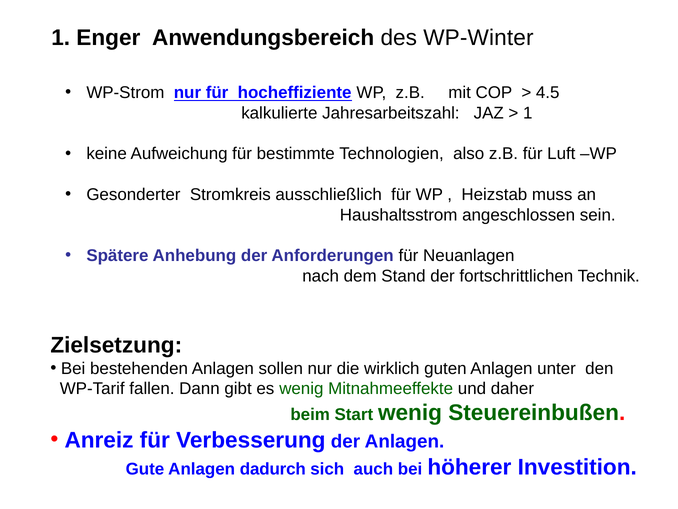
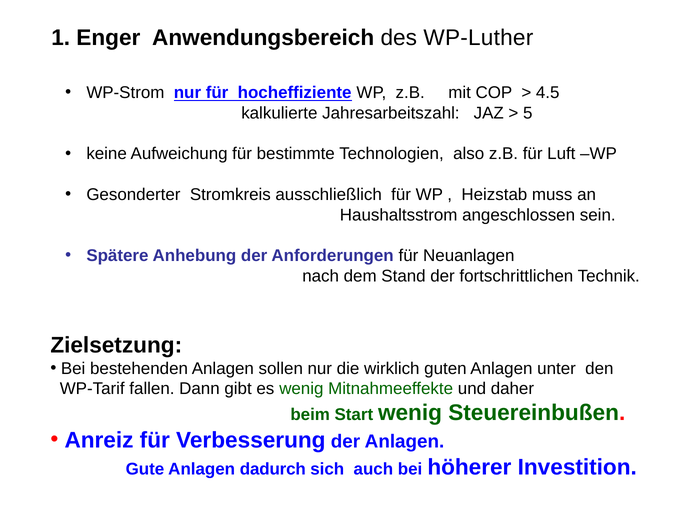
WP-Winter: WP-Winter -> WP-Luther
1 at (528, 113): 1 -> 5
